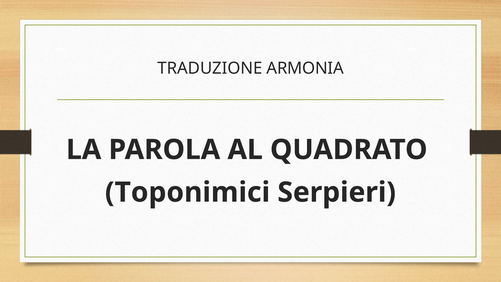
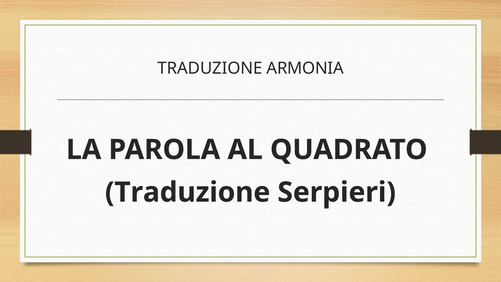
Toponimici at (187, 192): Toponimici -> Traduzione
